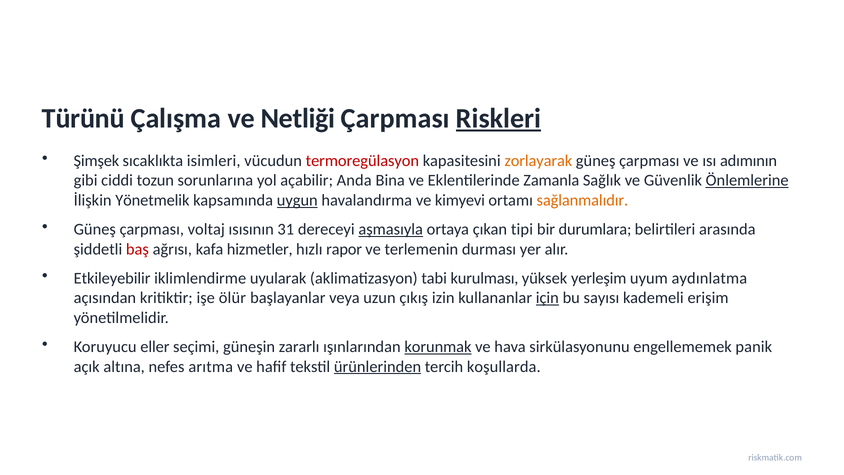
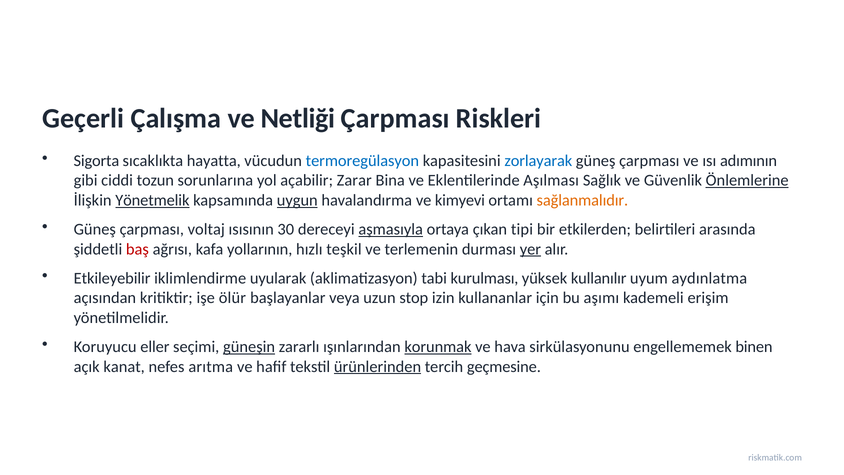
Türünü: Türünü -> Geçerli
Riskleri underline: present -> none
Şimşek: Şimşek -> Sigorta
isimleri: isimleri -> hayatta
termoregülasyon colour: red -> blue
zorlayarak colour: orange -> blue
Anda: Anda -> Zarar
Zamanla: Zamanla -> Aşılması
Yönetmelik underline: none -> present
31: 31 -> 30
durumlara: durumlara -> etkilerden
hizmetler: hizmetler -> yollarının
rapor: rapor -> teşkil
yer underline: none -> present
yerleşim: yerleşim -> kullanılır
çıkış: çıkış -> stop
için underline: present -> none
sayısı: sayısı -> aşımı
güneşin underline: none -> present
panik: panik -> binen
altına: altına -> kanat
koşullarda: koşullarda -> geçmesine
